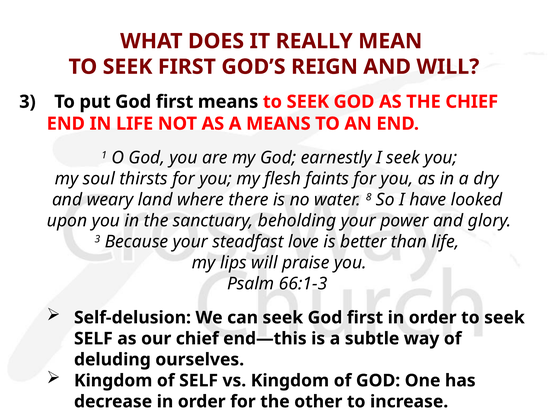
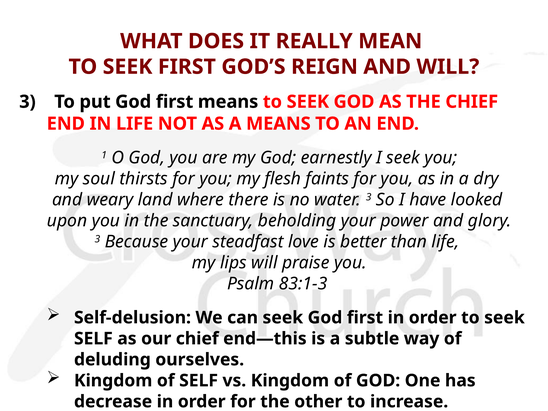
water 8: 8 -> 3
66:1-3: 66:1-3 -> 83:1-3
